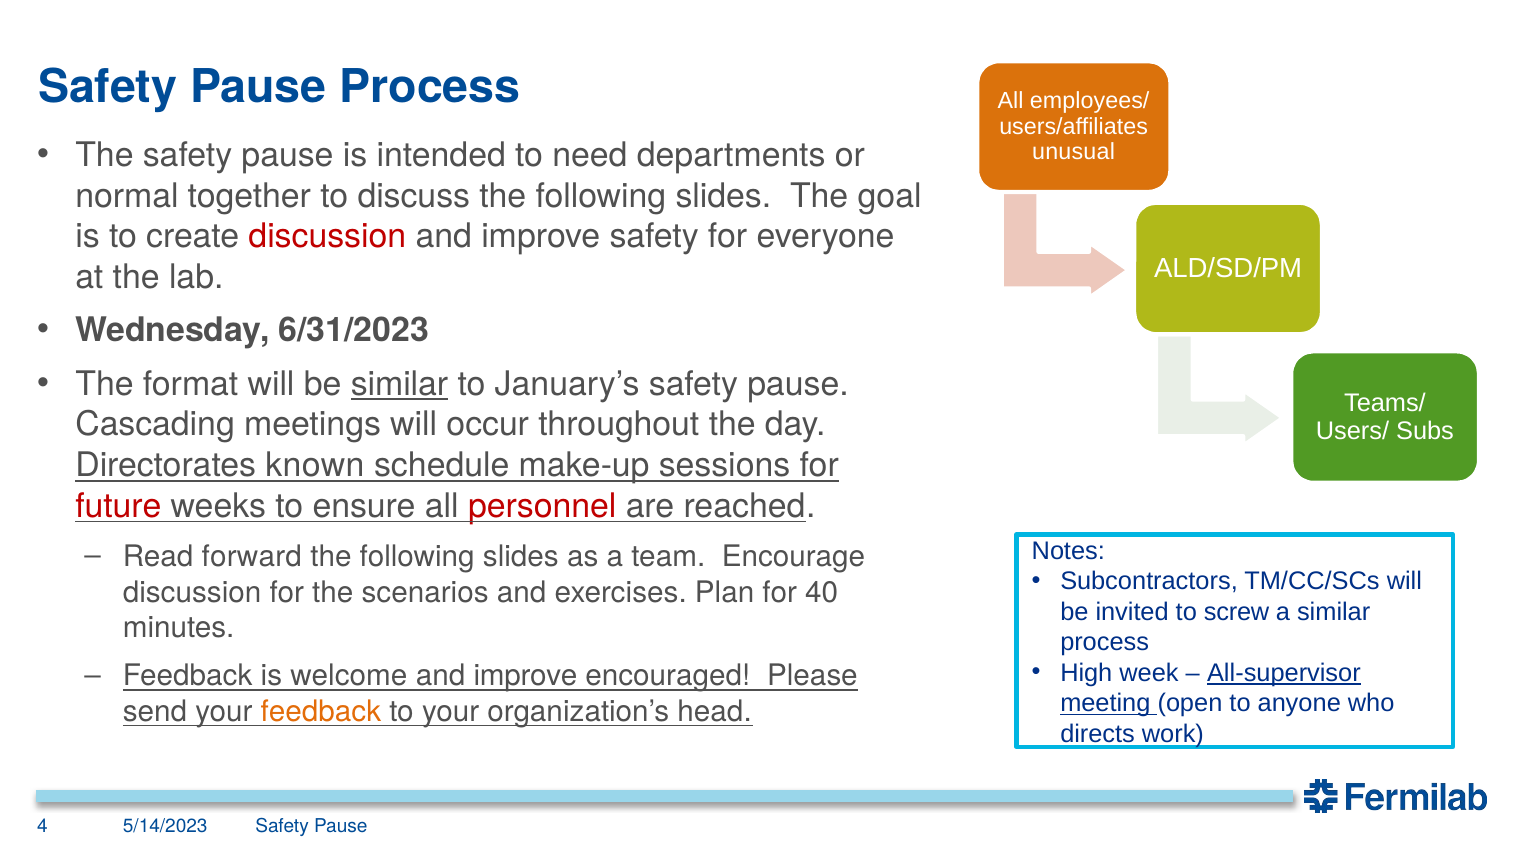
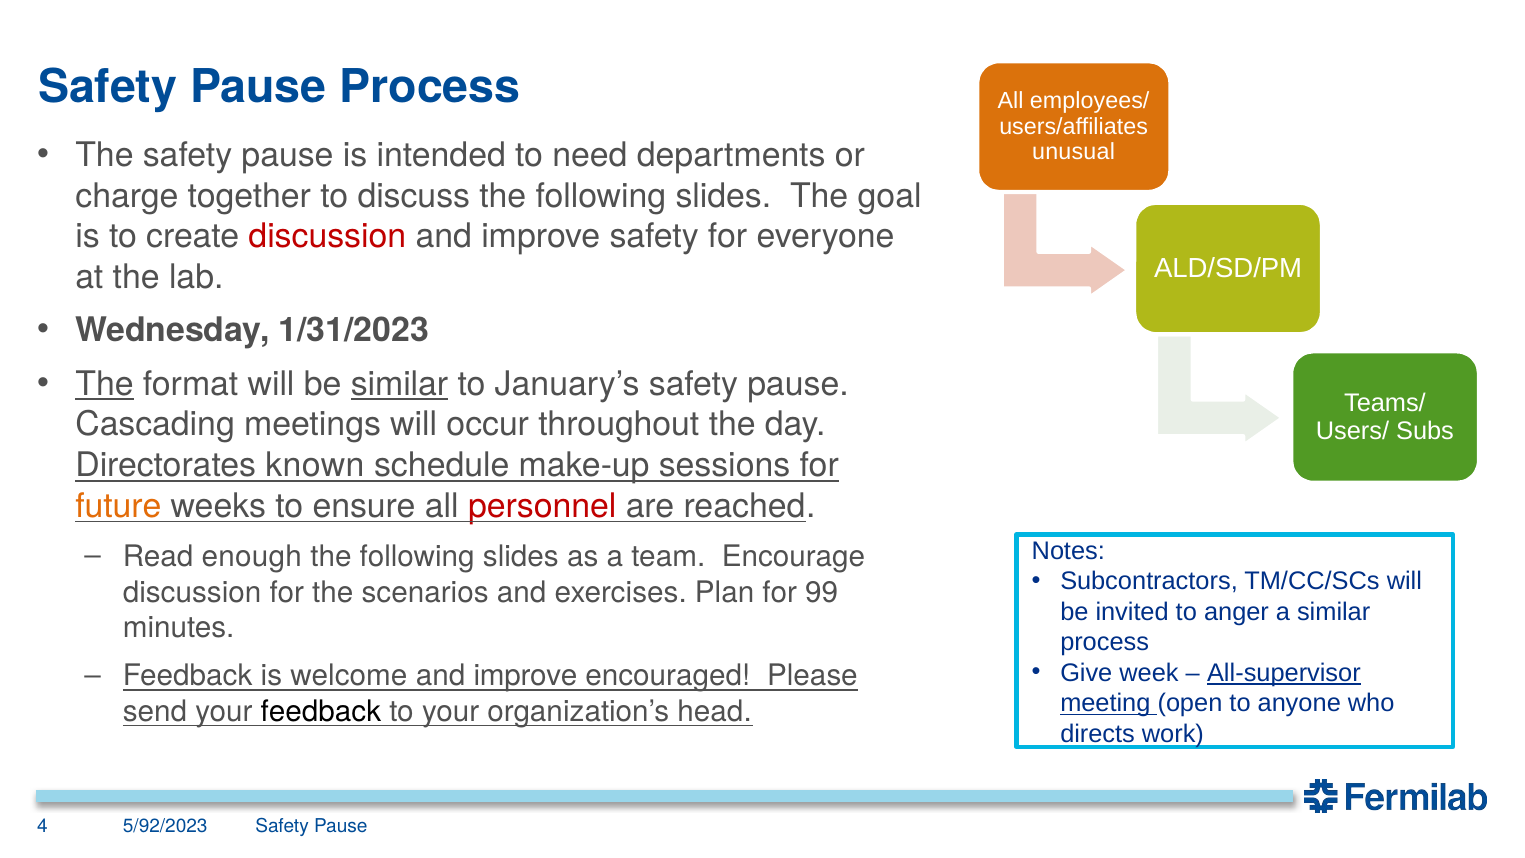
normal: normal -> charge
6/31/2023: 6/31/2023 -> 1/31/2023
The at (105, 384) underline: none -> present
future colour: red -> orange
forward: forward -> enough
40: 40 -> 99
screw: screw -> anger
High: High -> Give
feedback at (321, 712) colour: orange -> black
5/14/2023: 5/14/2023 -> 5/92/2023
